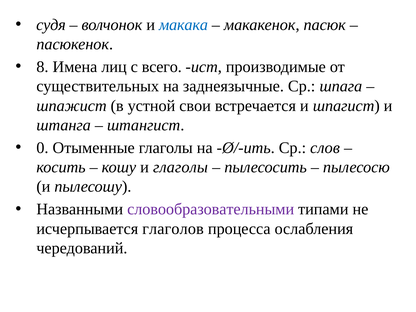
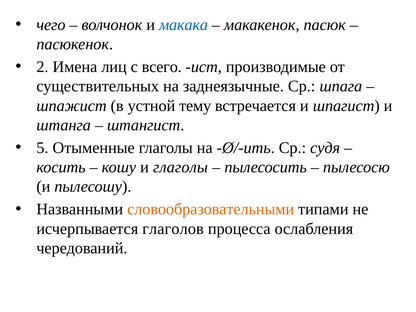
судя: судя -> чего
8: 8 -> 2
свои: свои -> тему
0: 0 -> 5
слов: слов -> судя
словообразовательными colour: purple -> orange
